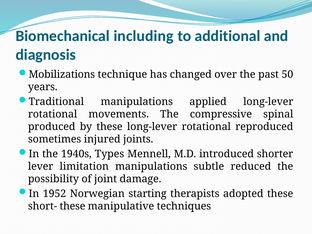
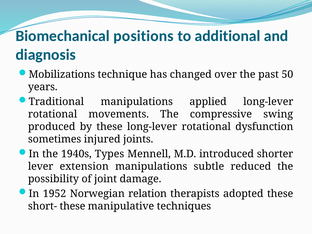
including: including -> positions
spinal: spinal -> swing
reproduced: reproduced -> dysfunction
limitation: limitation -> extension
starting: starting -> relation
